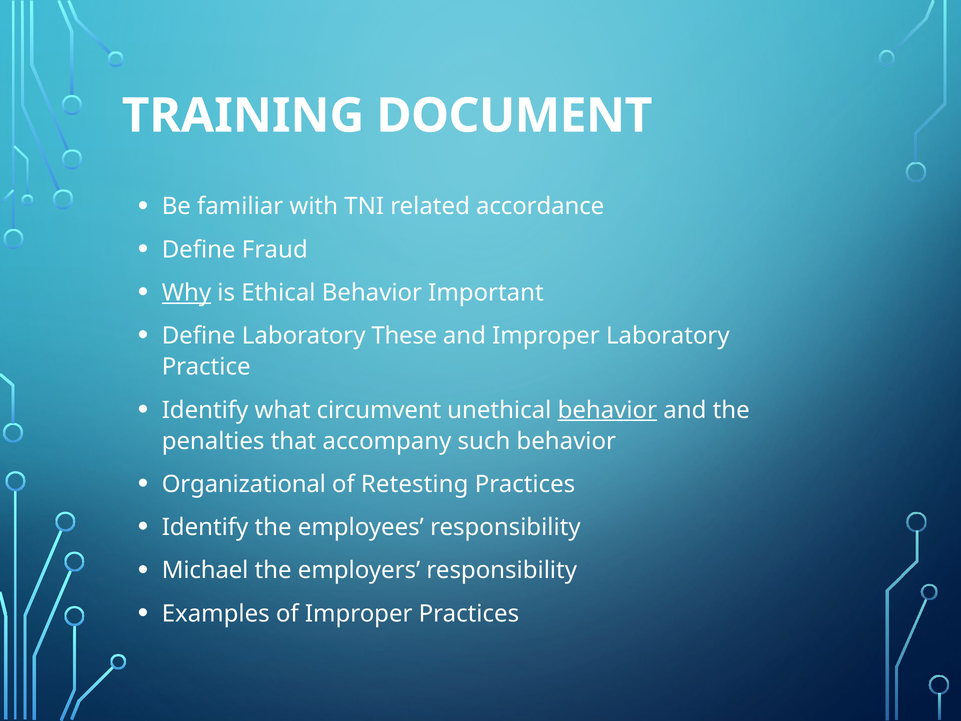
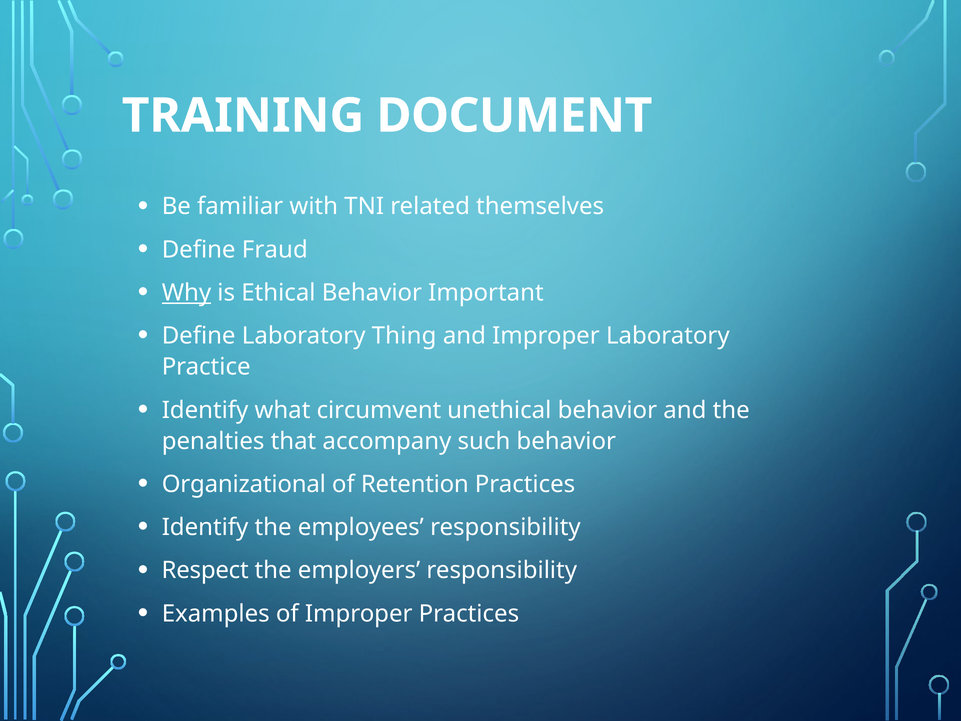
accordance: accordance -> themselves
These: These -> Thing
behavior at (607, 410) underline: present -> none
Retesting: Retesting -> Retention
Michael: Michael -> Respect
